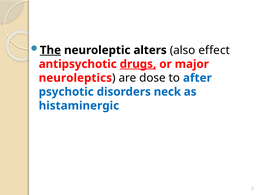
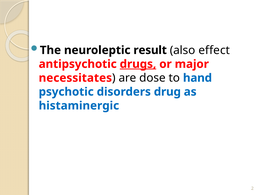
The underline: present -> none
alters: alters -> result
neuroleptics: neuroleptics -> necessitates
after: after -> hand
neck: neck -> drug
